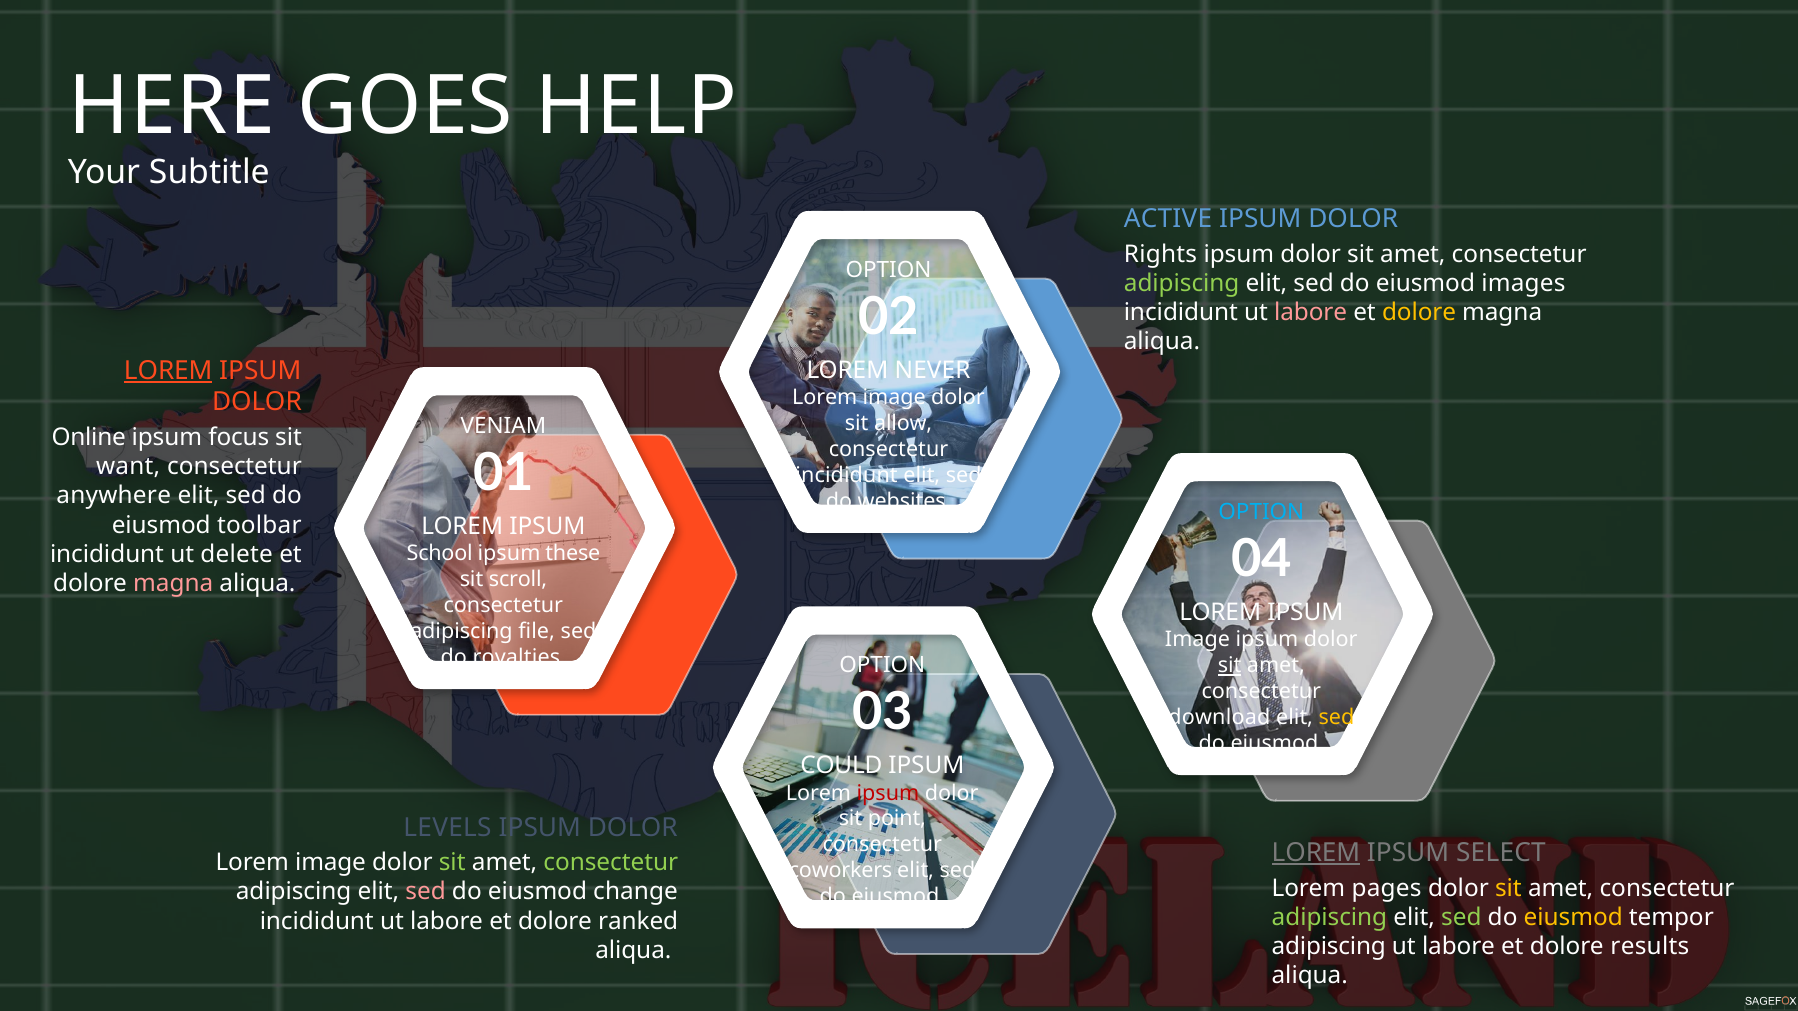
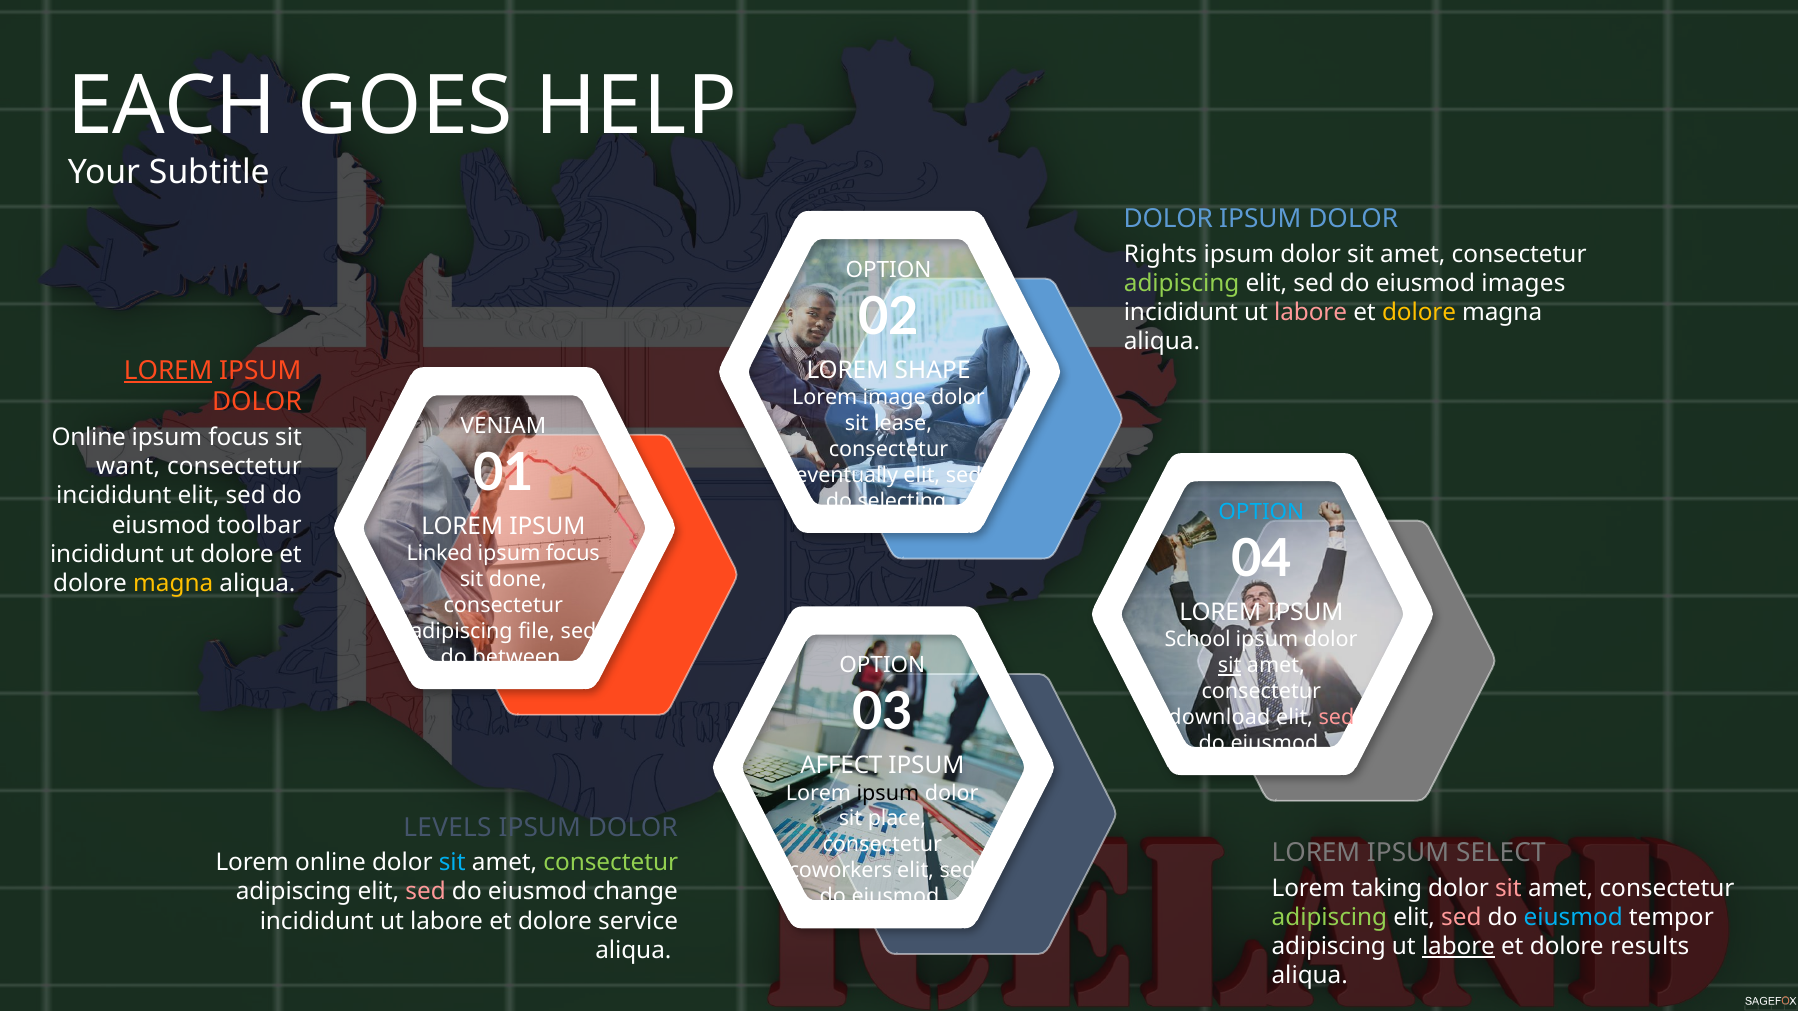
HERE: HERE -> EACH
ACTIVE at (1168, 219): ACTIVE -> DOLOR
NEVER: NEVER -> SHAPE
allow: allow -> lease
incididunt at (847, 475): incididunt -> eventually
anywhere at (114, 496): anywhere -> incididunt
websites: websites -> selecting
ut delete: delete -> dolore
School: School -> Linked
these at (573, 554): these -> focus
scroll: scroll -> done
magna at (173, 584) colour: pink -> yellow
Image at (1198, 640): Image -> School
royalties: royalties -> between
sed at (1337, 718) colour: yellow -> pink
COULD: COULD -> AFFECT
ipsum at (888, 793) colour: red -> black
point: point -> place
LOREM at (1316, 853) underline: present -> none
image at (331, 863): image -> online
sit at (452, 863) colour: light green -> light blue
pages: pages -> taking
sit at (1508, 888) colour: yellow -> pink
sed at (1461, 918) colour: light green -> pink
eiusmod at (1573, 918) colour: yellow -> light blue
ranked: ranked -> service
labore at (1459, 947) underline: none -> present
